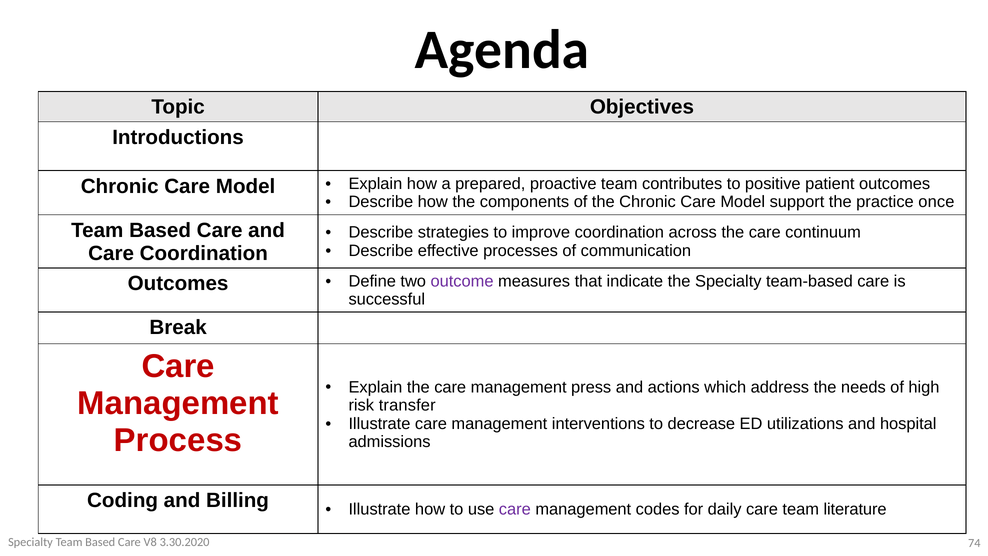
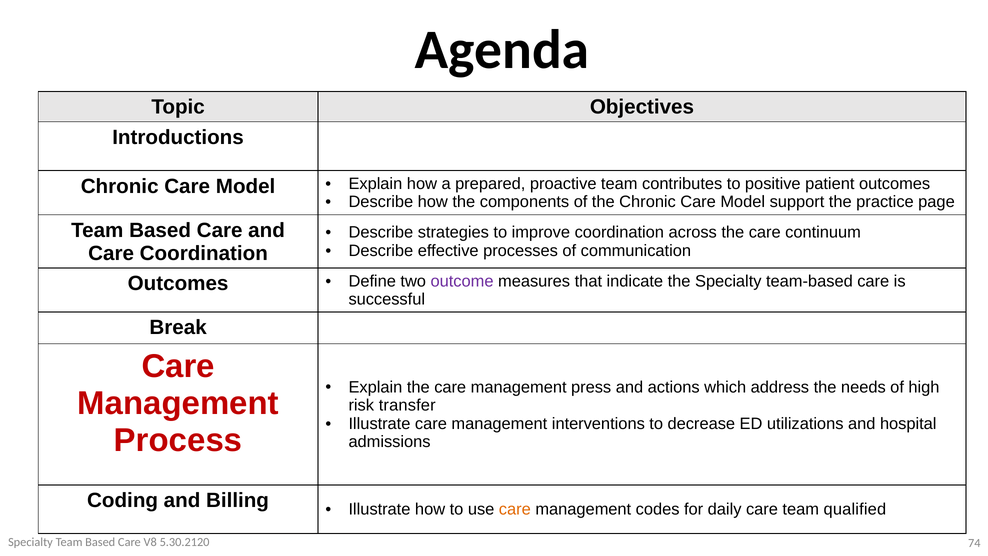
once: once -> page
care at (515, 509) colour: purple -> orange
literature: literature -> qualified
3.30.2020: 3.30.2020 -> 5.30.2120
